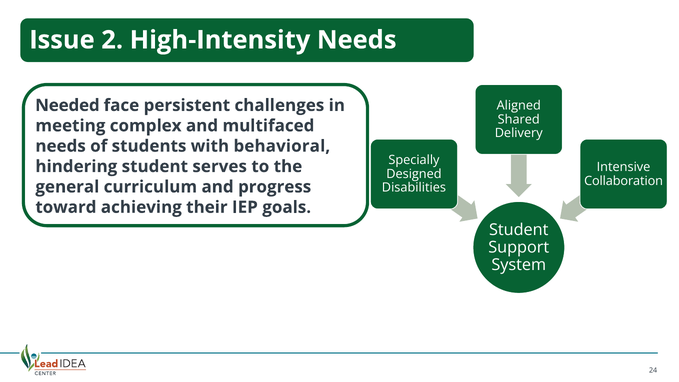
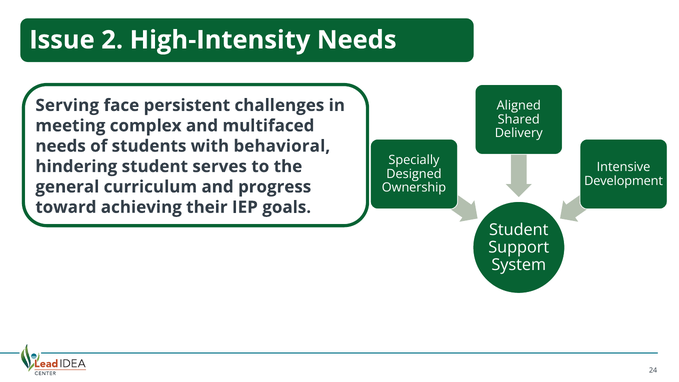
Needed: Needed -> Serving
Collaboration: Collaboration -> Development
Disabilities: Disabilities -> Ownership
